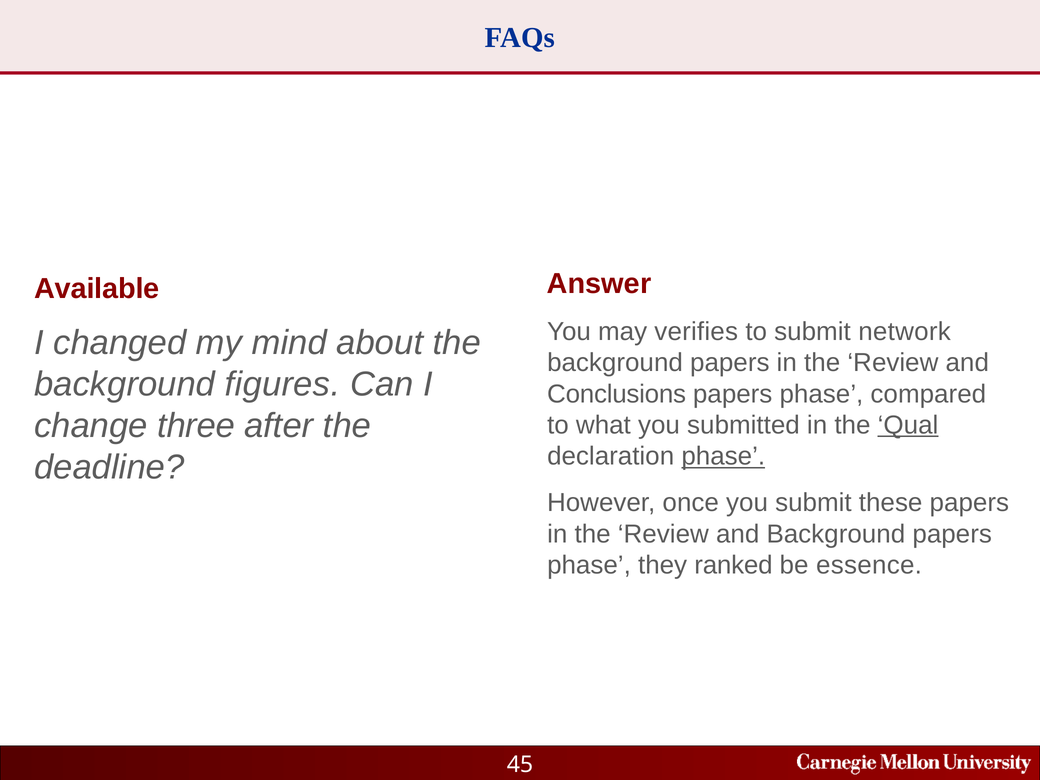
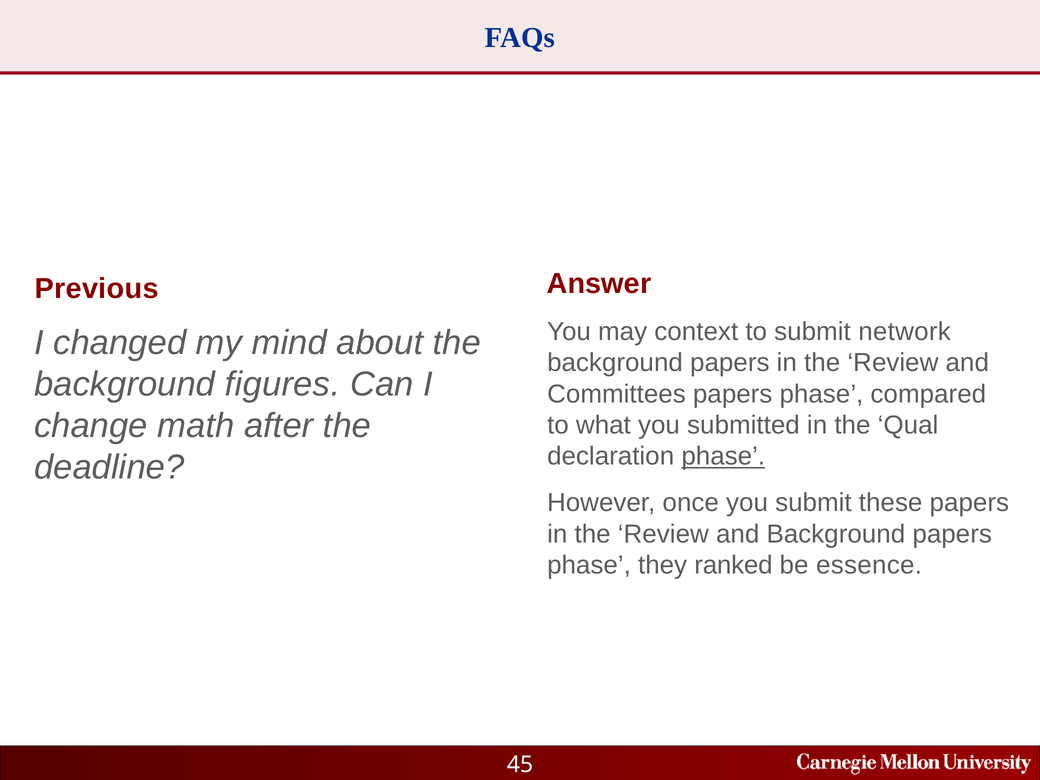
Available: Available -> Previous
verifies: verifies -> context
Conclusions: Conclusions -> Committees
three: three -> math
Qual underline: present -> none
